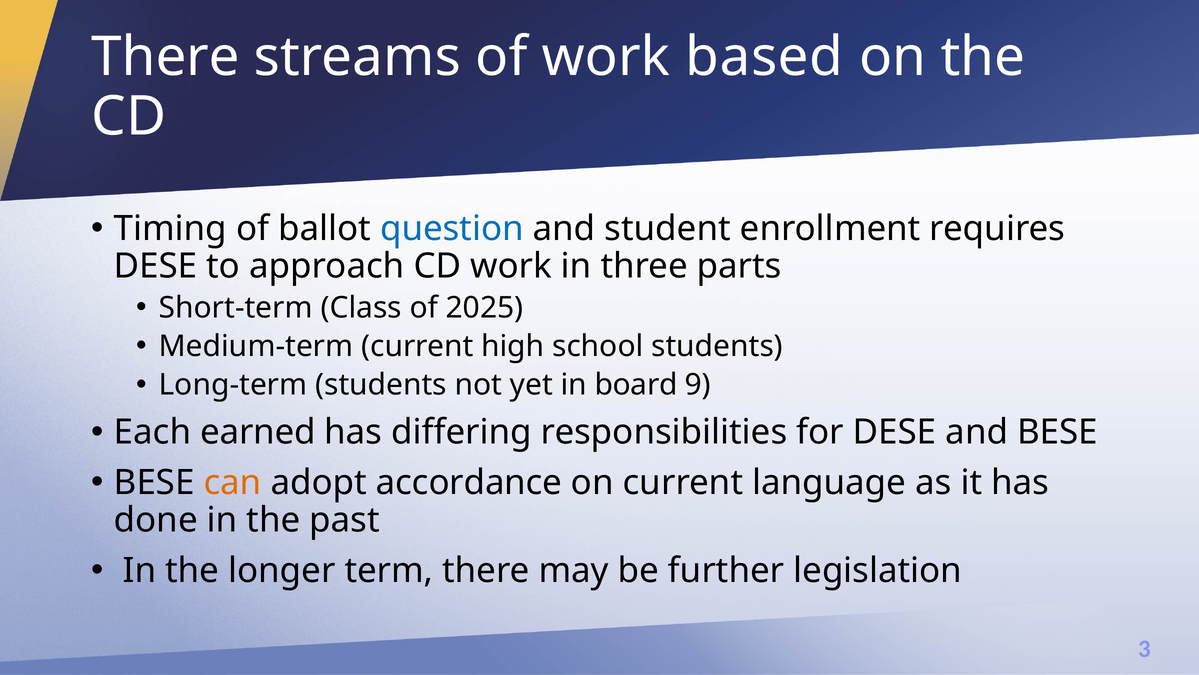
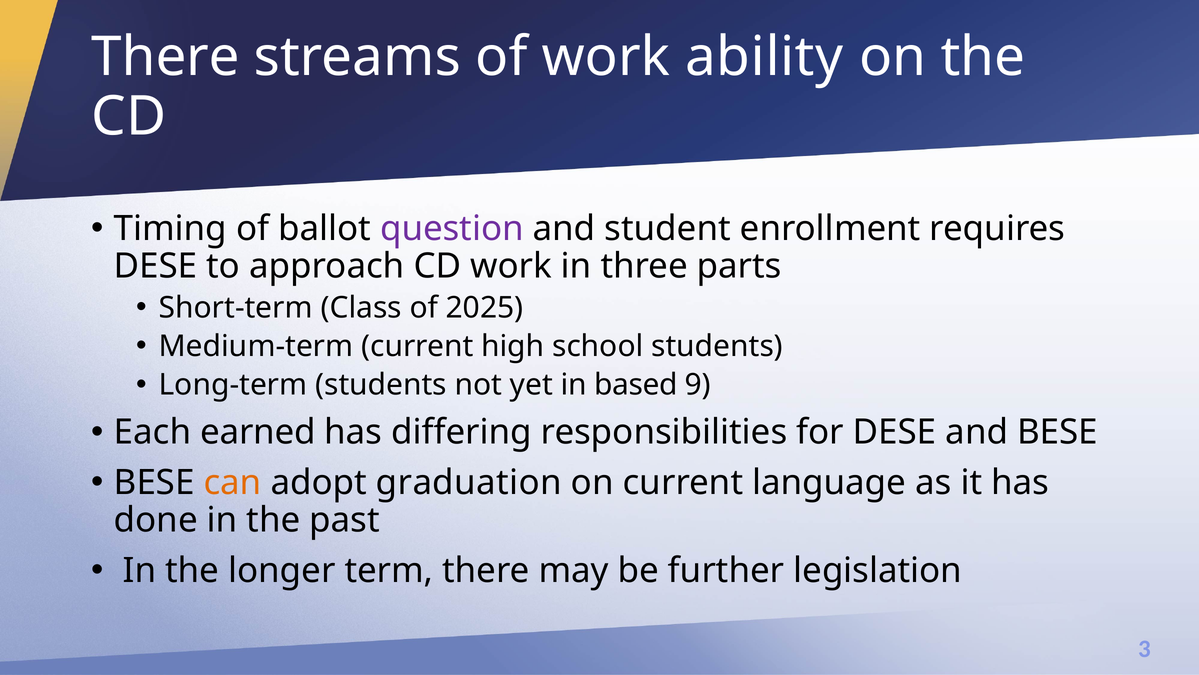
based: based -> ability
question colour: blue -> purple
board: board -> based
accordance: accordance -> graduation
